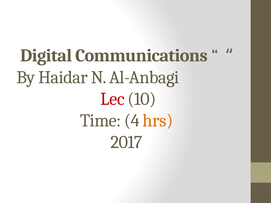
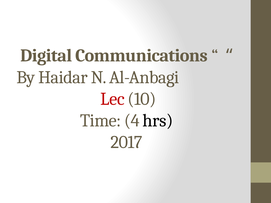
hrs colour: orange -> black
